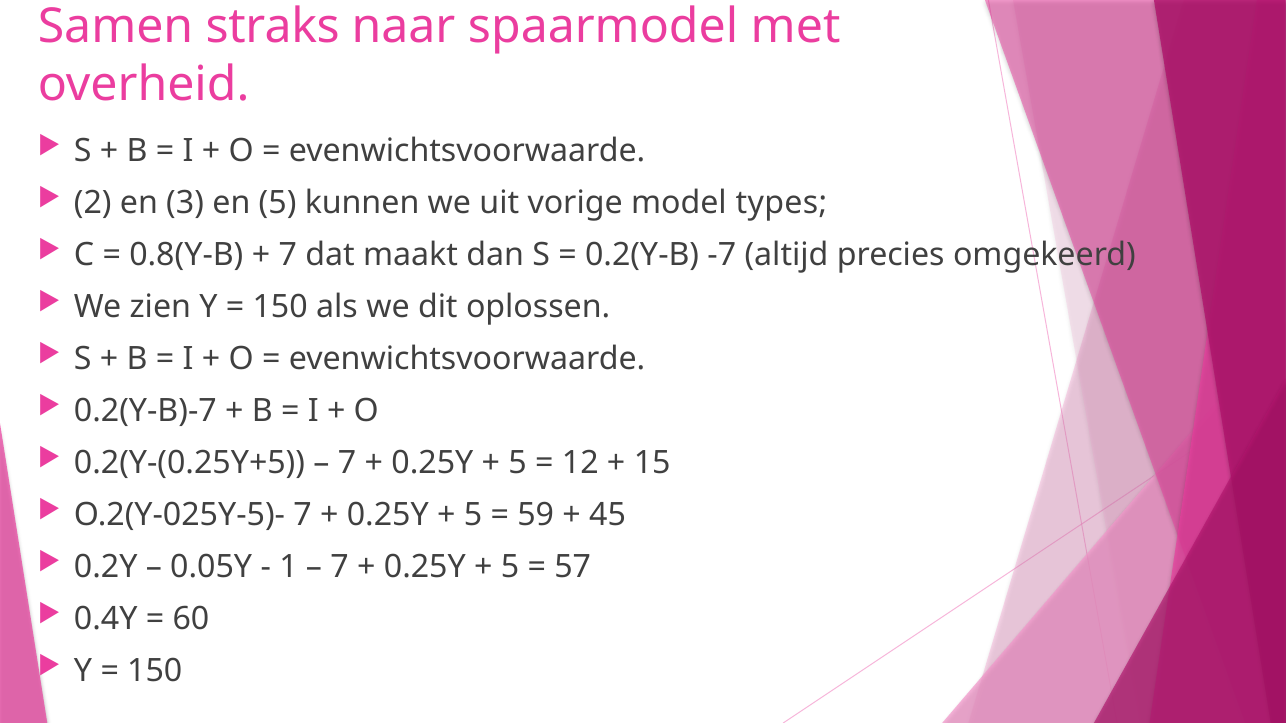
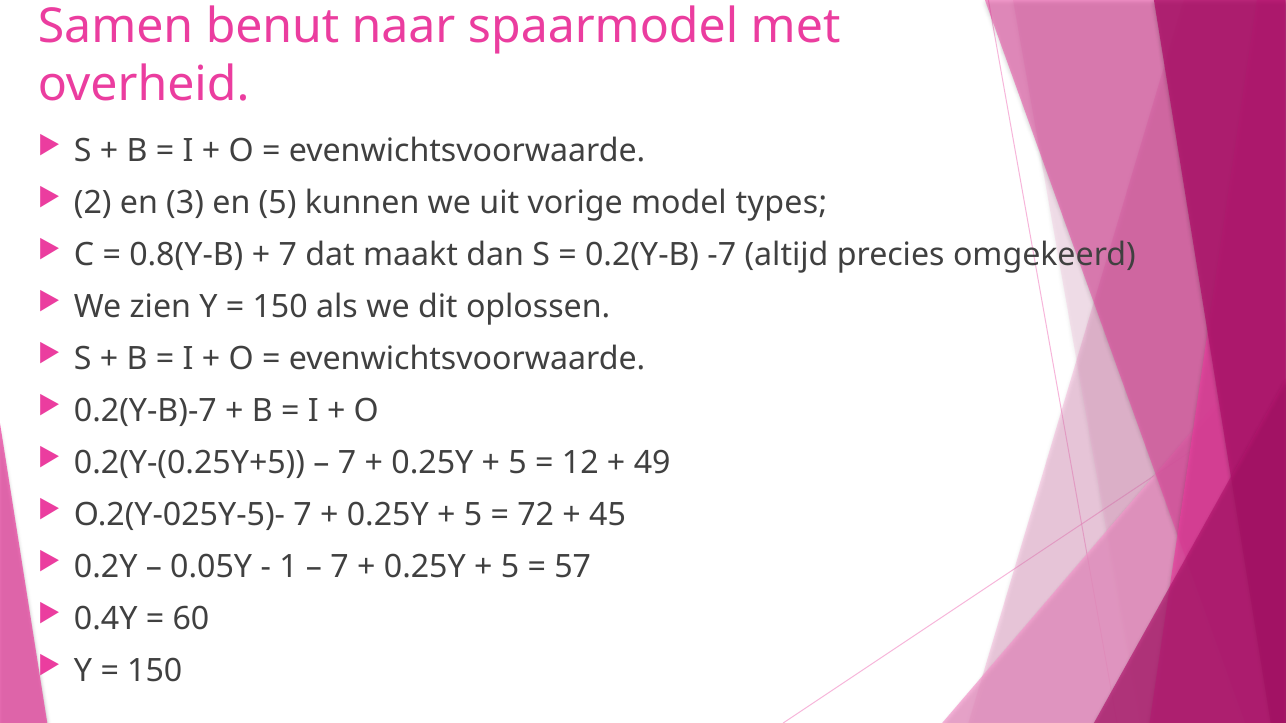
straks: straks -> benut
15: 15 -> 49
59: 59 -> 72
